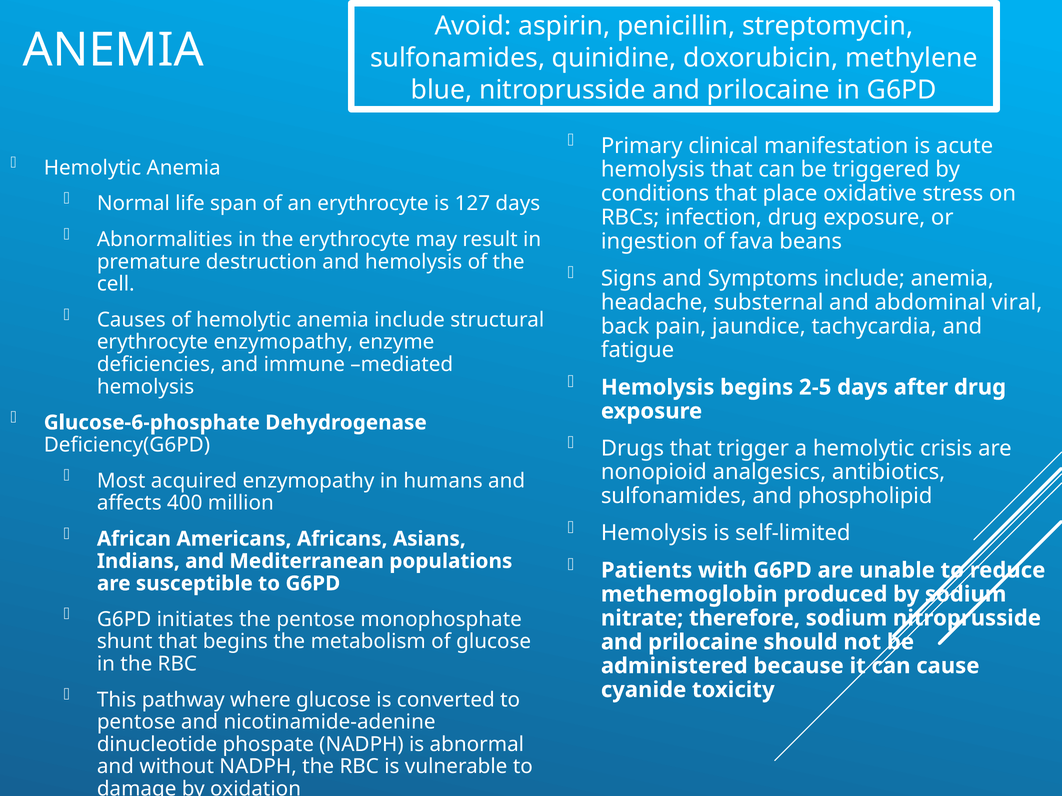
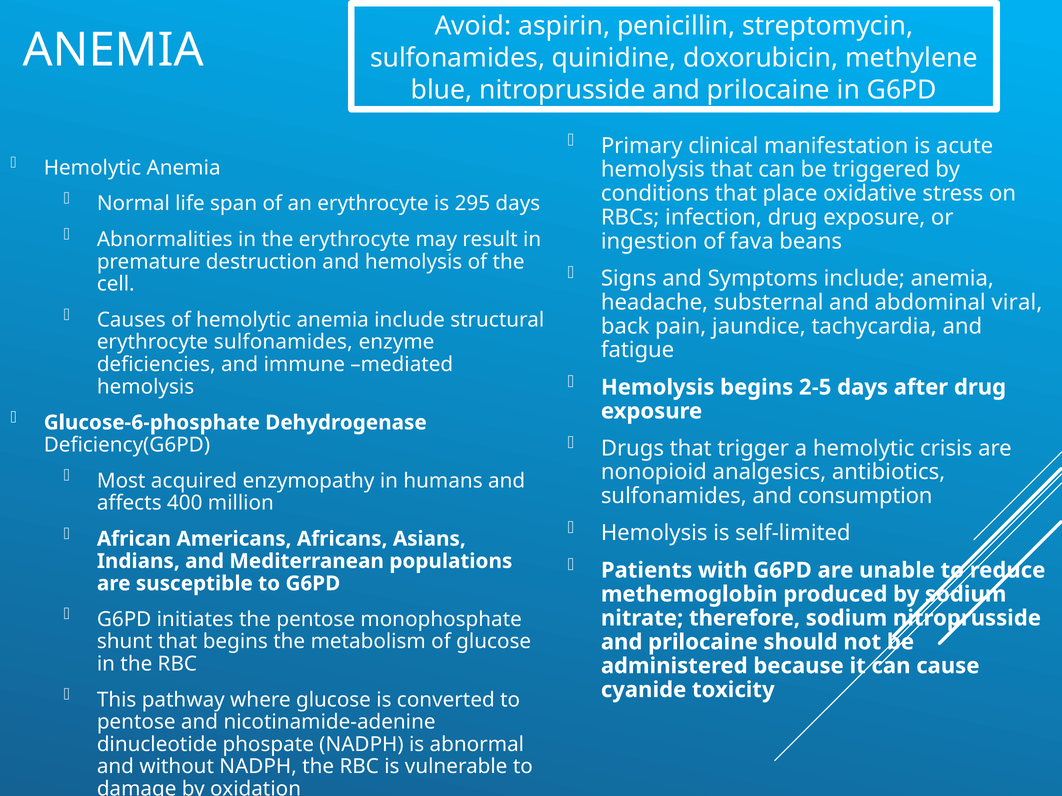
127: 127 -> 295
erythrocyte enzymopathy: enzymopathy -> sulfonamides
phospholipid: phospholipid -> consumption
